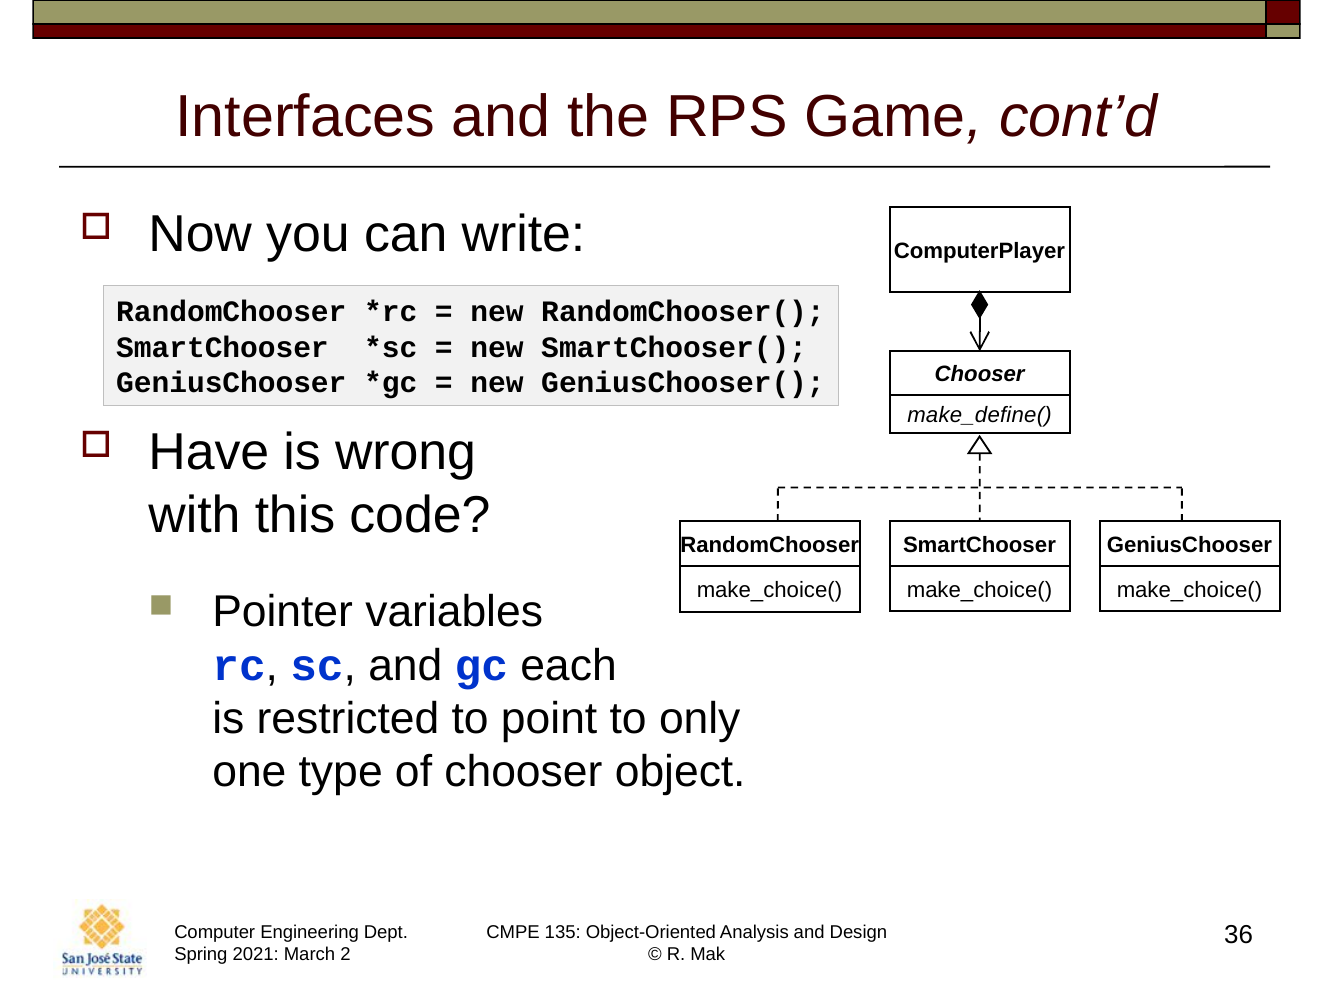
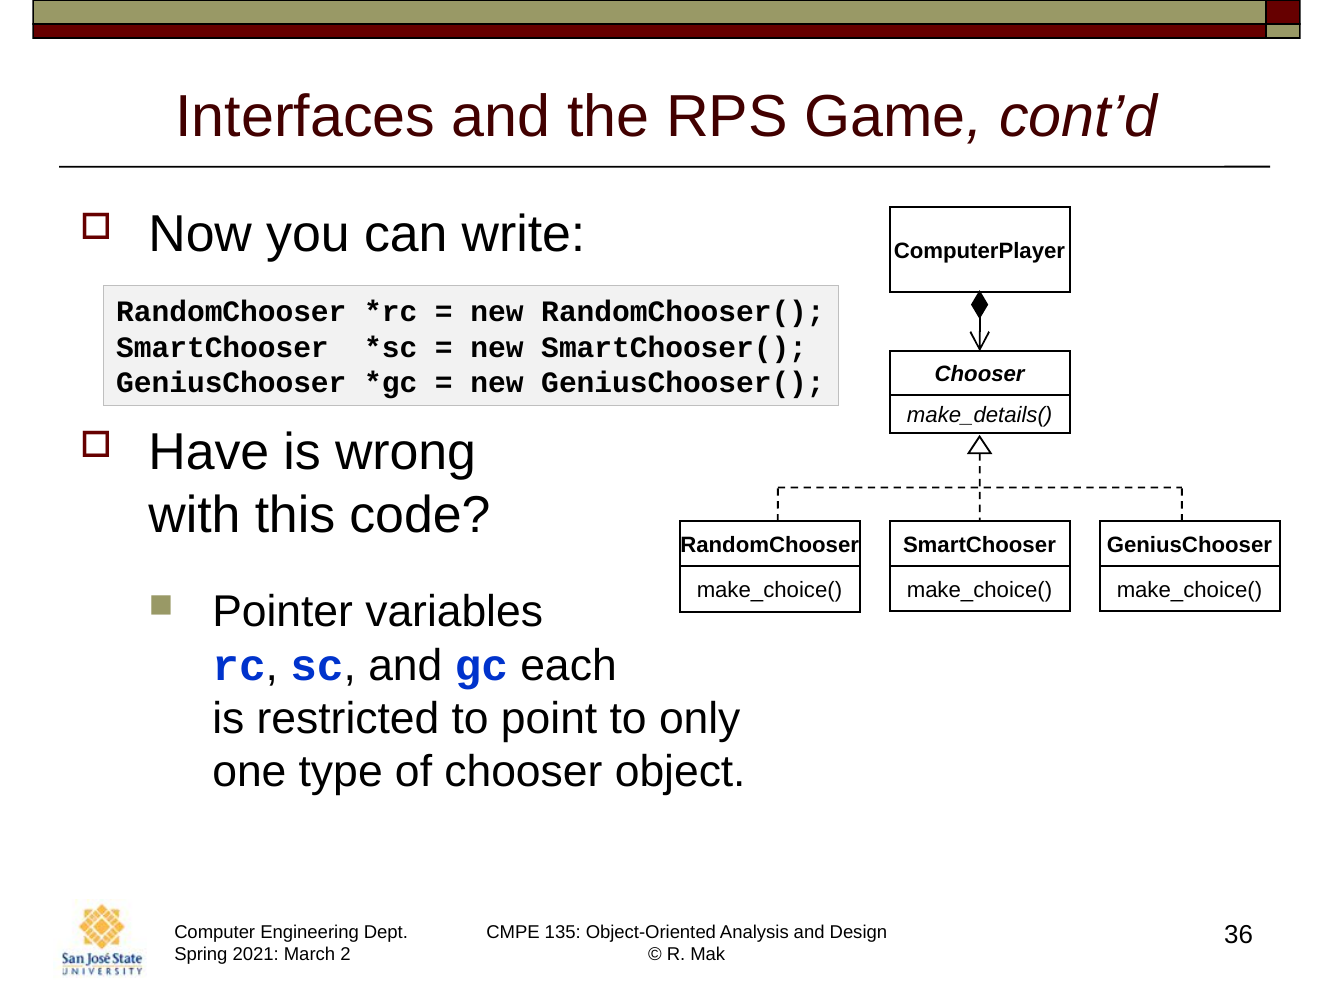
make_define(: make_define( -> make_details(
